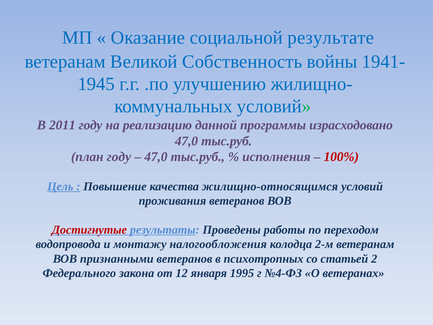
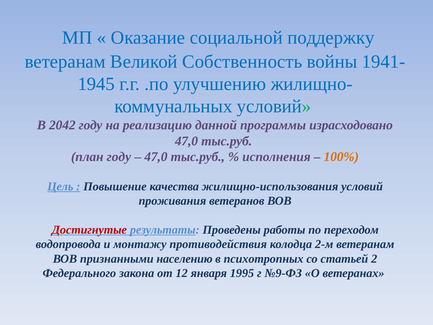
результате: результате -> поддержку
2011: 2011 -> 2042
100% colour: red -> orange
жилищно-относящимся: жилищно-относящимся -> жилищно-использования
налогообложения: налогообложения -> противодействия
признанными ветеранов: ветеранов -> населению
№4-ФЗ: №4-ФЗ -> №9-ФЗ
